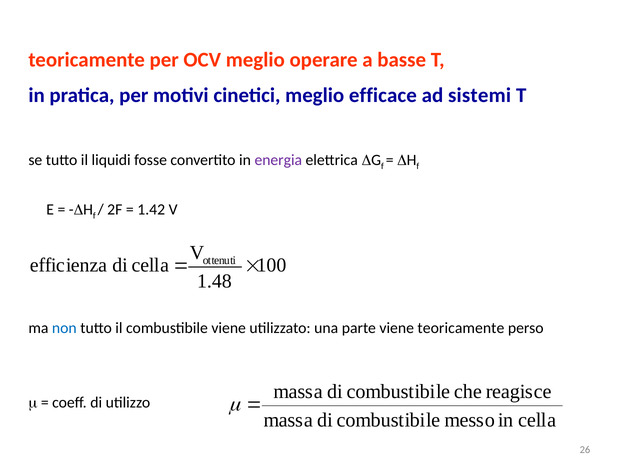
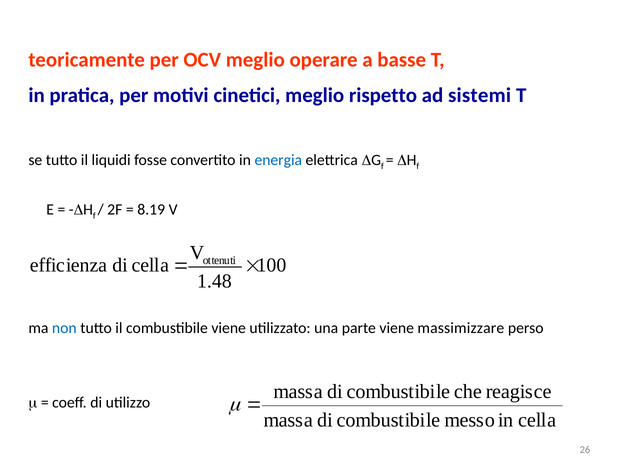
efficace: efficace -> rispetto
energia colour: purple -> blue
1.42: 1.42 -> 8.19
viene teoricamente: teoricamente -> massimizzare
